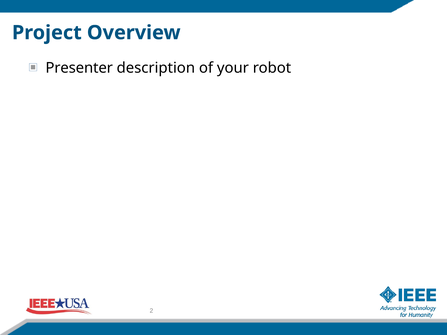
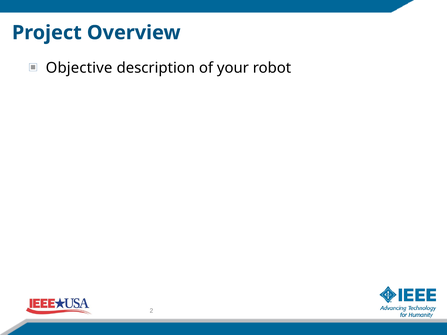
Presenter: Presenter -> Objective
